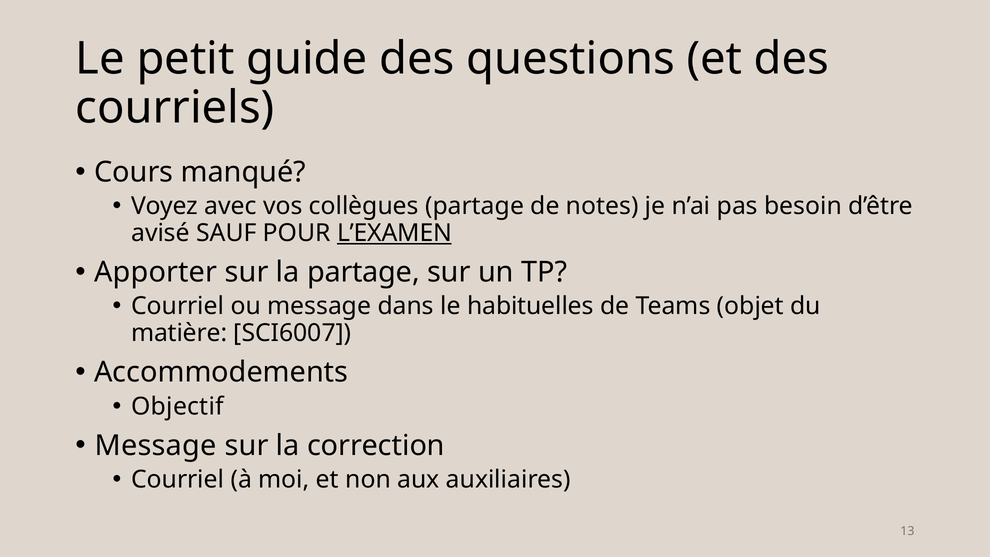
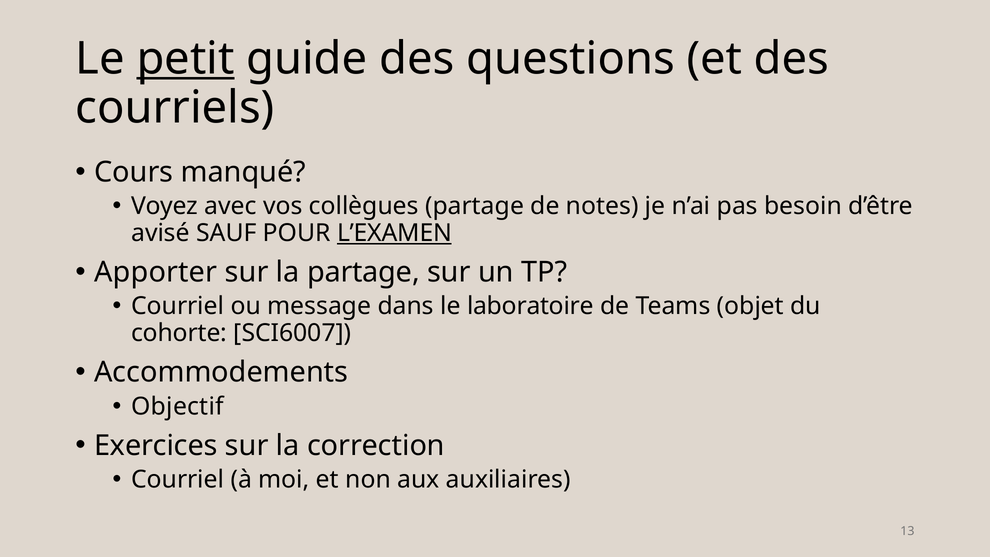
petit underline: none -> present
habituelles: habituelles -> laboratoire
matière: matière -> cohorte
Message at (156, 445): Message -> Exercices
